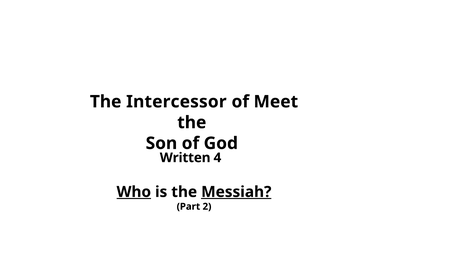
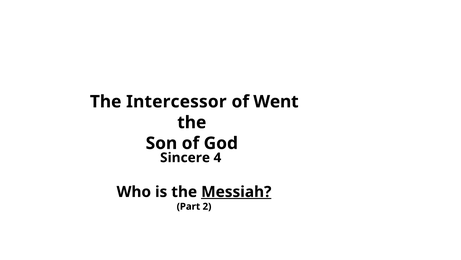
Meet: Meet -> Went
Written: Written -> Sincere
Who underline: present -> none
